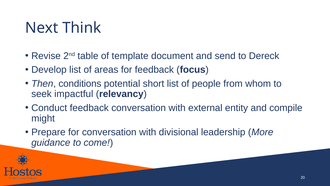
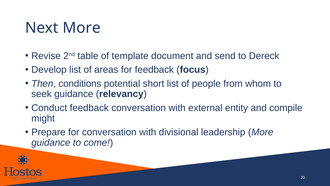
Next Think: Think -> More
seek impactful: impactful -> guidance
